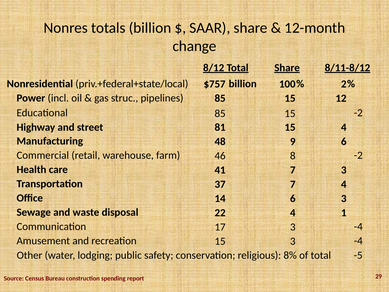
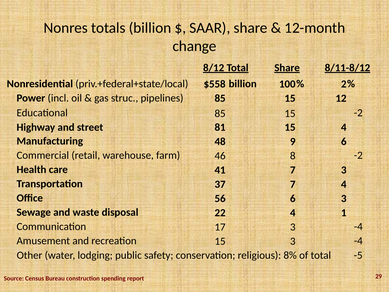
$757: $757 -> $558
14: 14 -> 56
